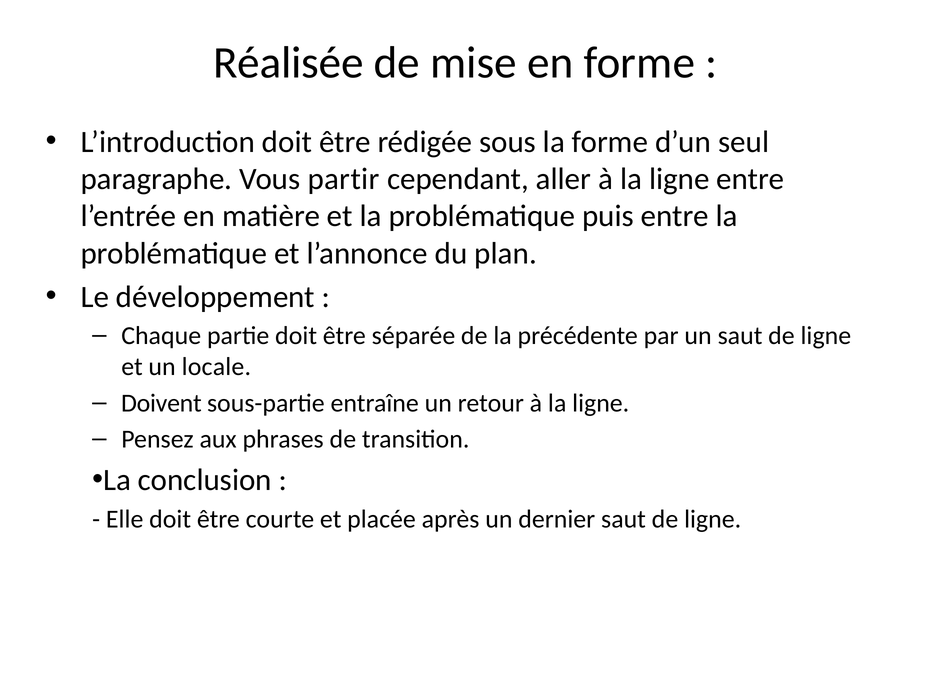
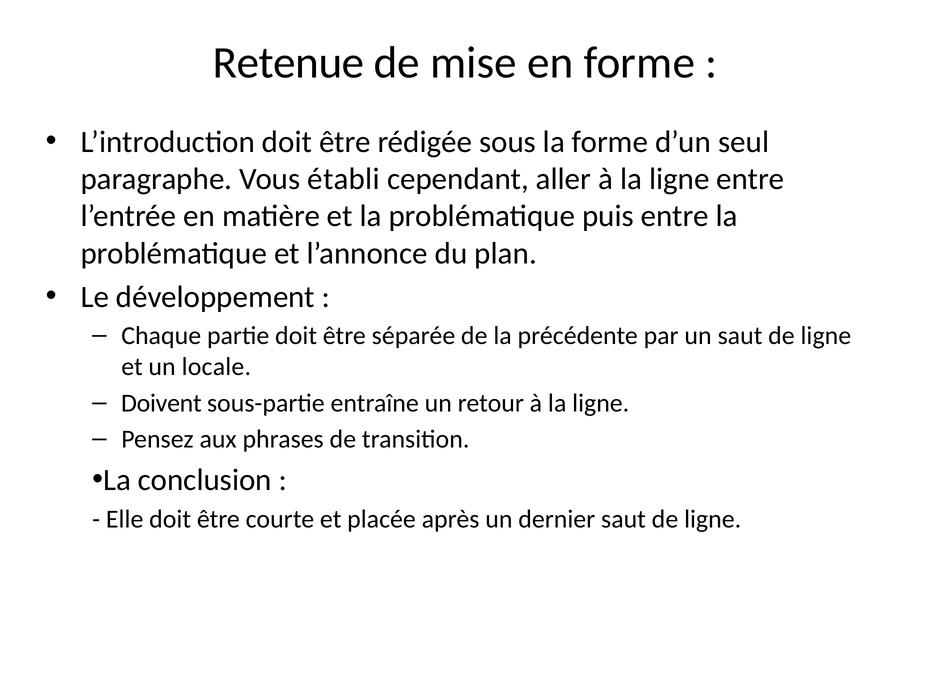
Réalisée: Réalisée -> Retenue
partir: partir -> établi
